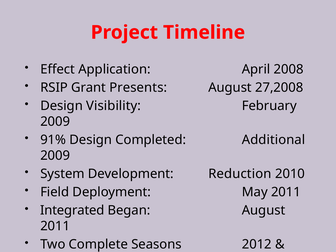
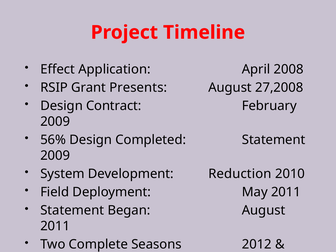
Visibility: Visibility -> Contract
91%: 91% -> 56%
Completed Additional: Additional -> Statement
Integrated at (72, 210): Integrated -> Statement
